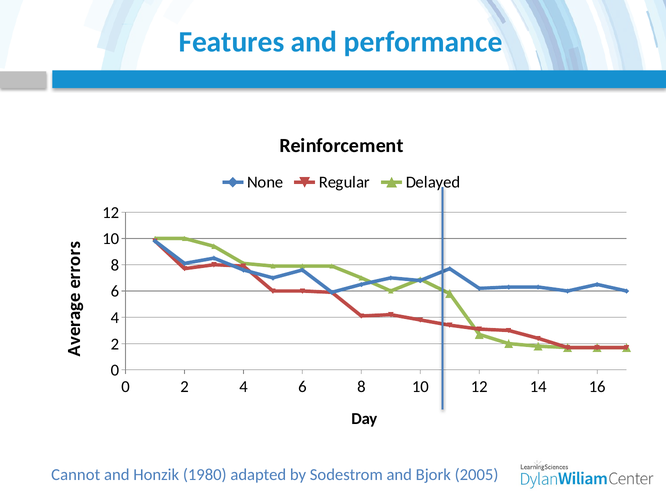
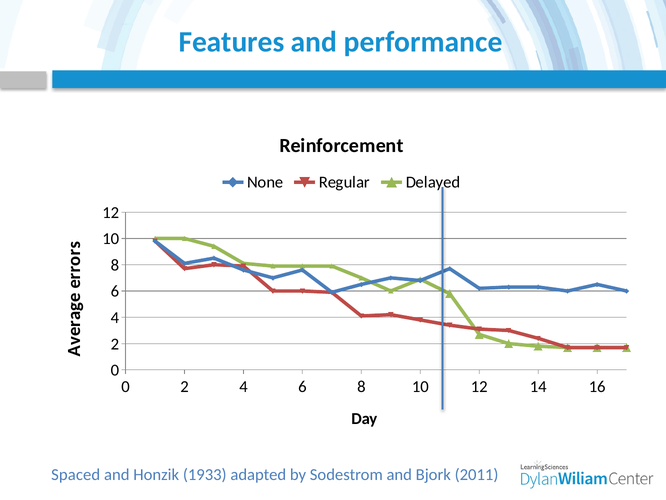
Cannot: Cannot -> Spaced
1980: 1980 -> 1933
2005: 2005 -> 2011
